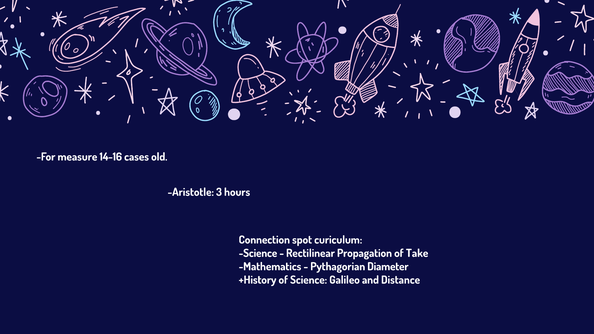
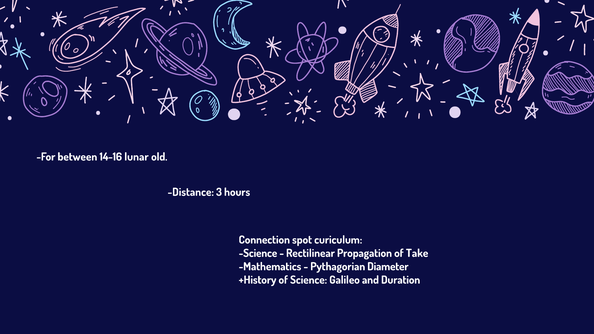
measure: measure -> between
cases: cases -> lunar
Aristotle: Aristotle -> Distance
Distance: Distance -> Duration
